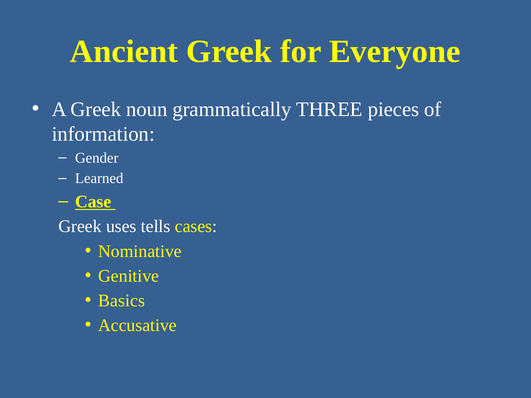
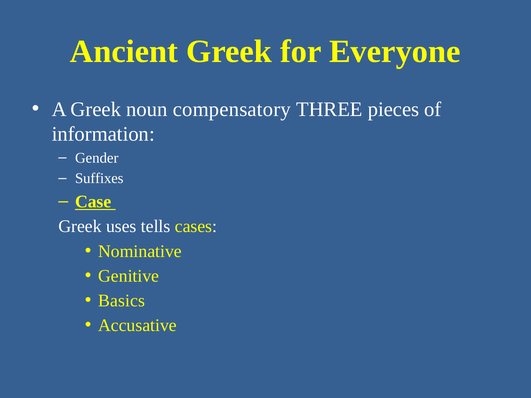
grammatically: grammatically -> compensatory
Learned: Learned -> Suffixes
